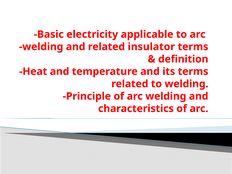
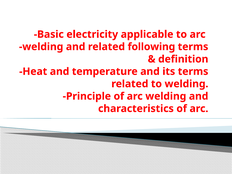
insulator: insulator -> following
